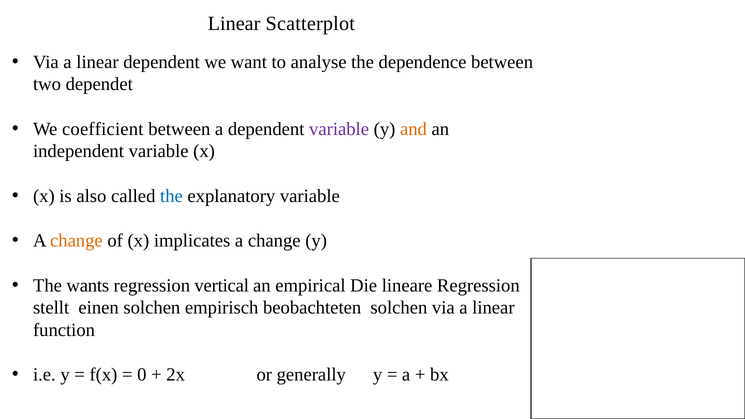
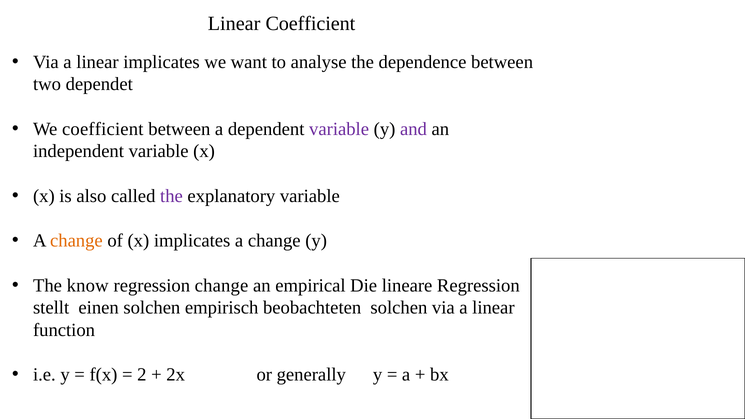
Linear Scatterplot: Scatterplot -> Coefficient
linear dependent: dependent -> implicates
and colour: orange -> purple
the at (171, 196) colour: blue -> purple
wants: wants -> know
regression vertical: vertical -> change
0: 0 -> 2
